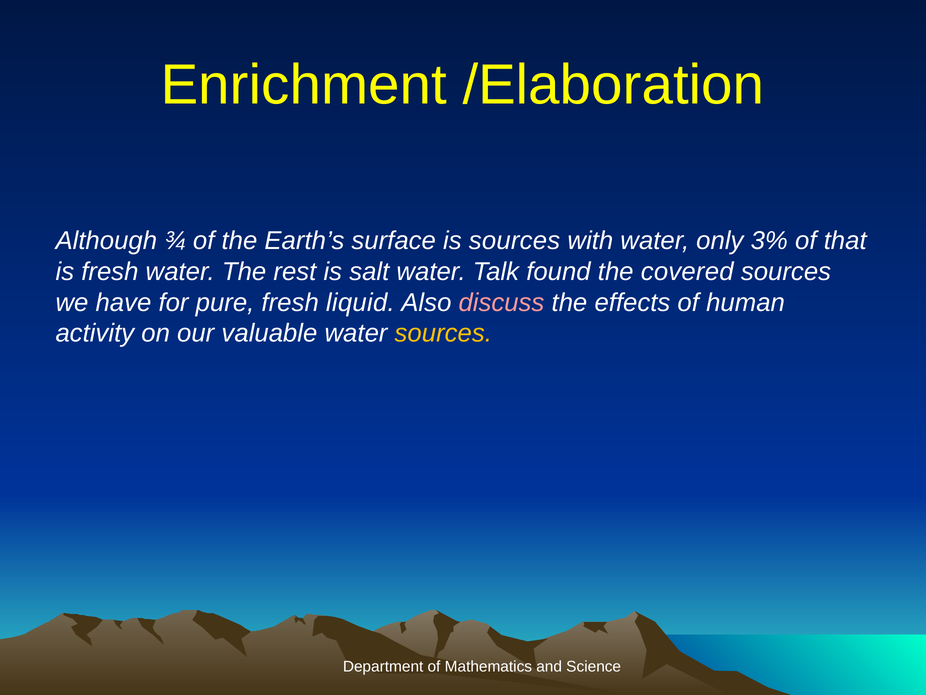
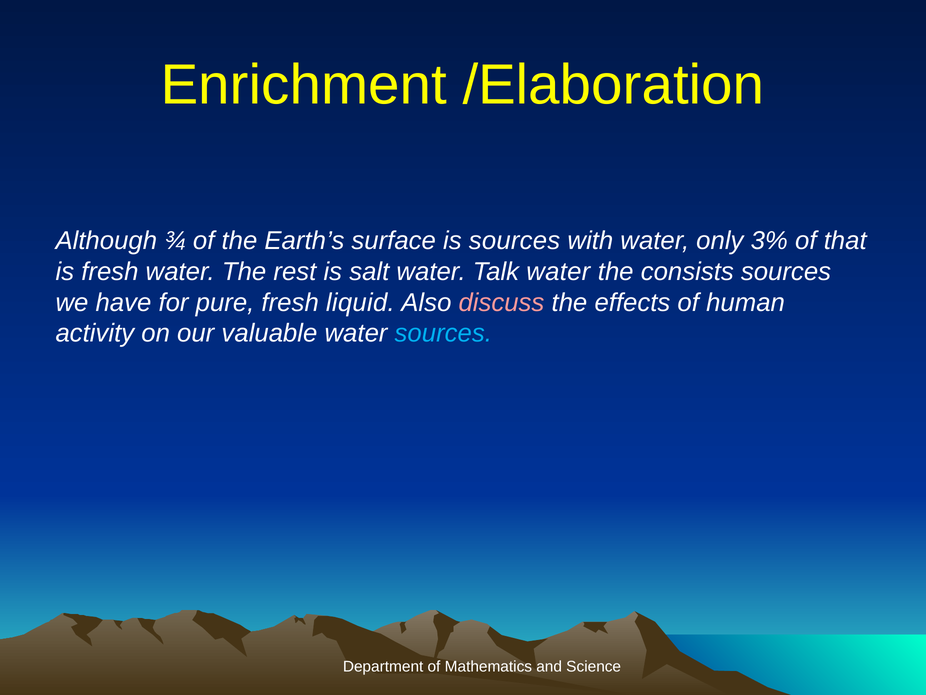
Talk found: found -> water
covered: covered -> consists
sources at (443, 333) colour: yellow -> light blue
